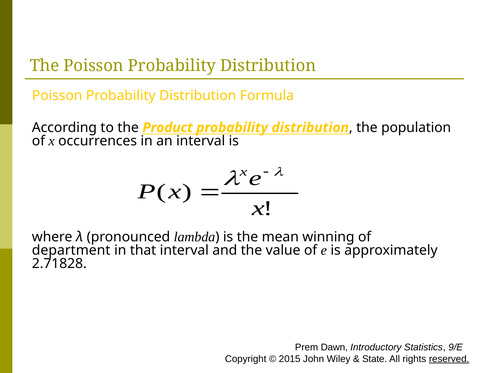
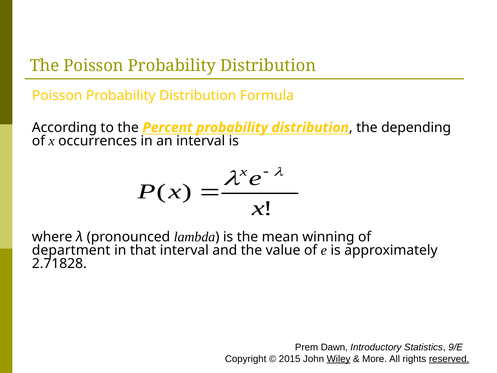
Product: Product -> Percent
population: population -> depending
Wiley underline: none -> present
State: State -> More
